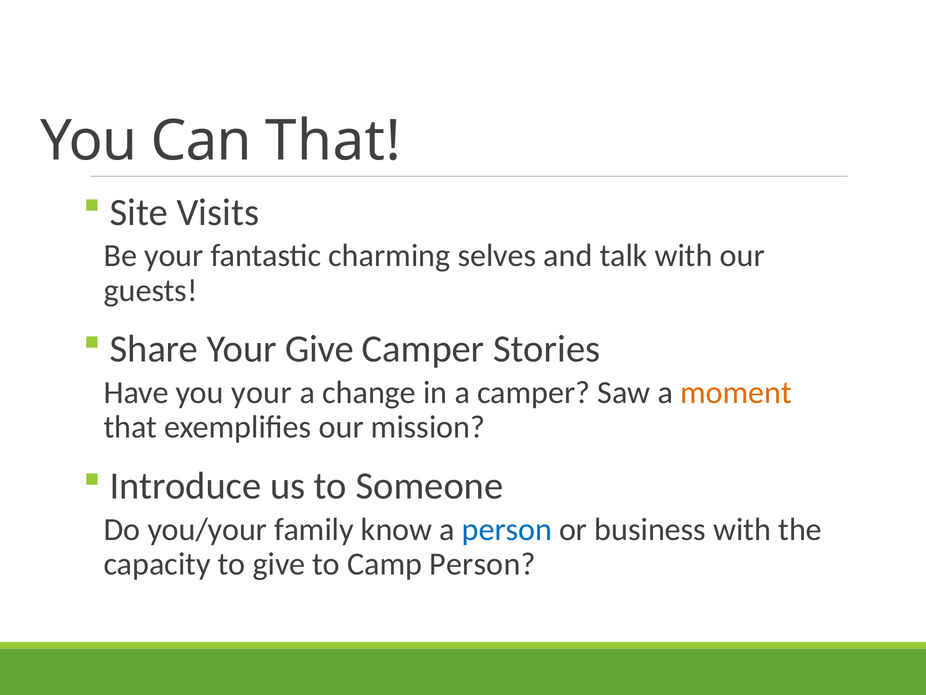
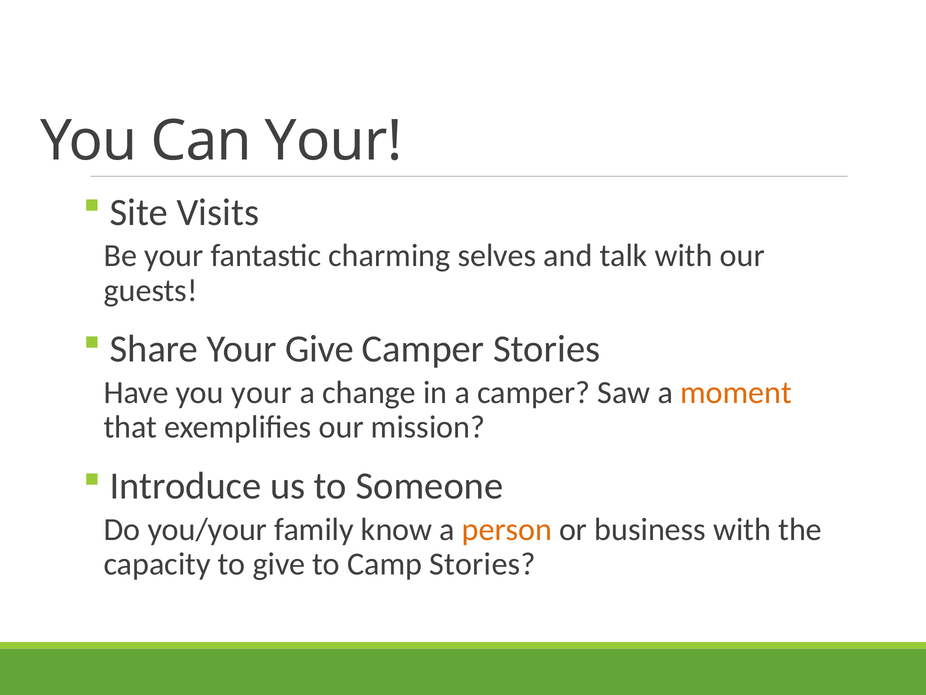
Can That: That -> Your
person at (507, 529) colour: blue -> orange
Camp Person: Person -> Stories
